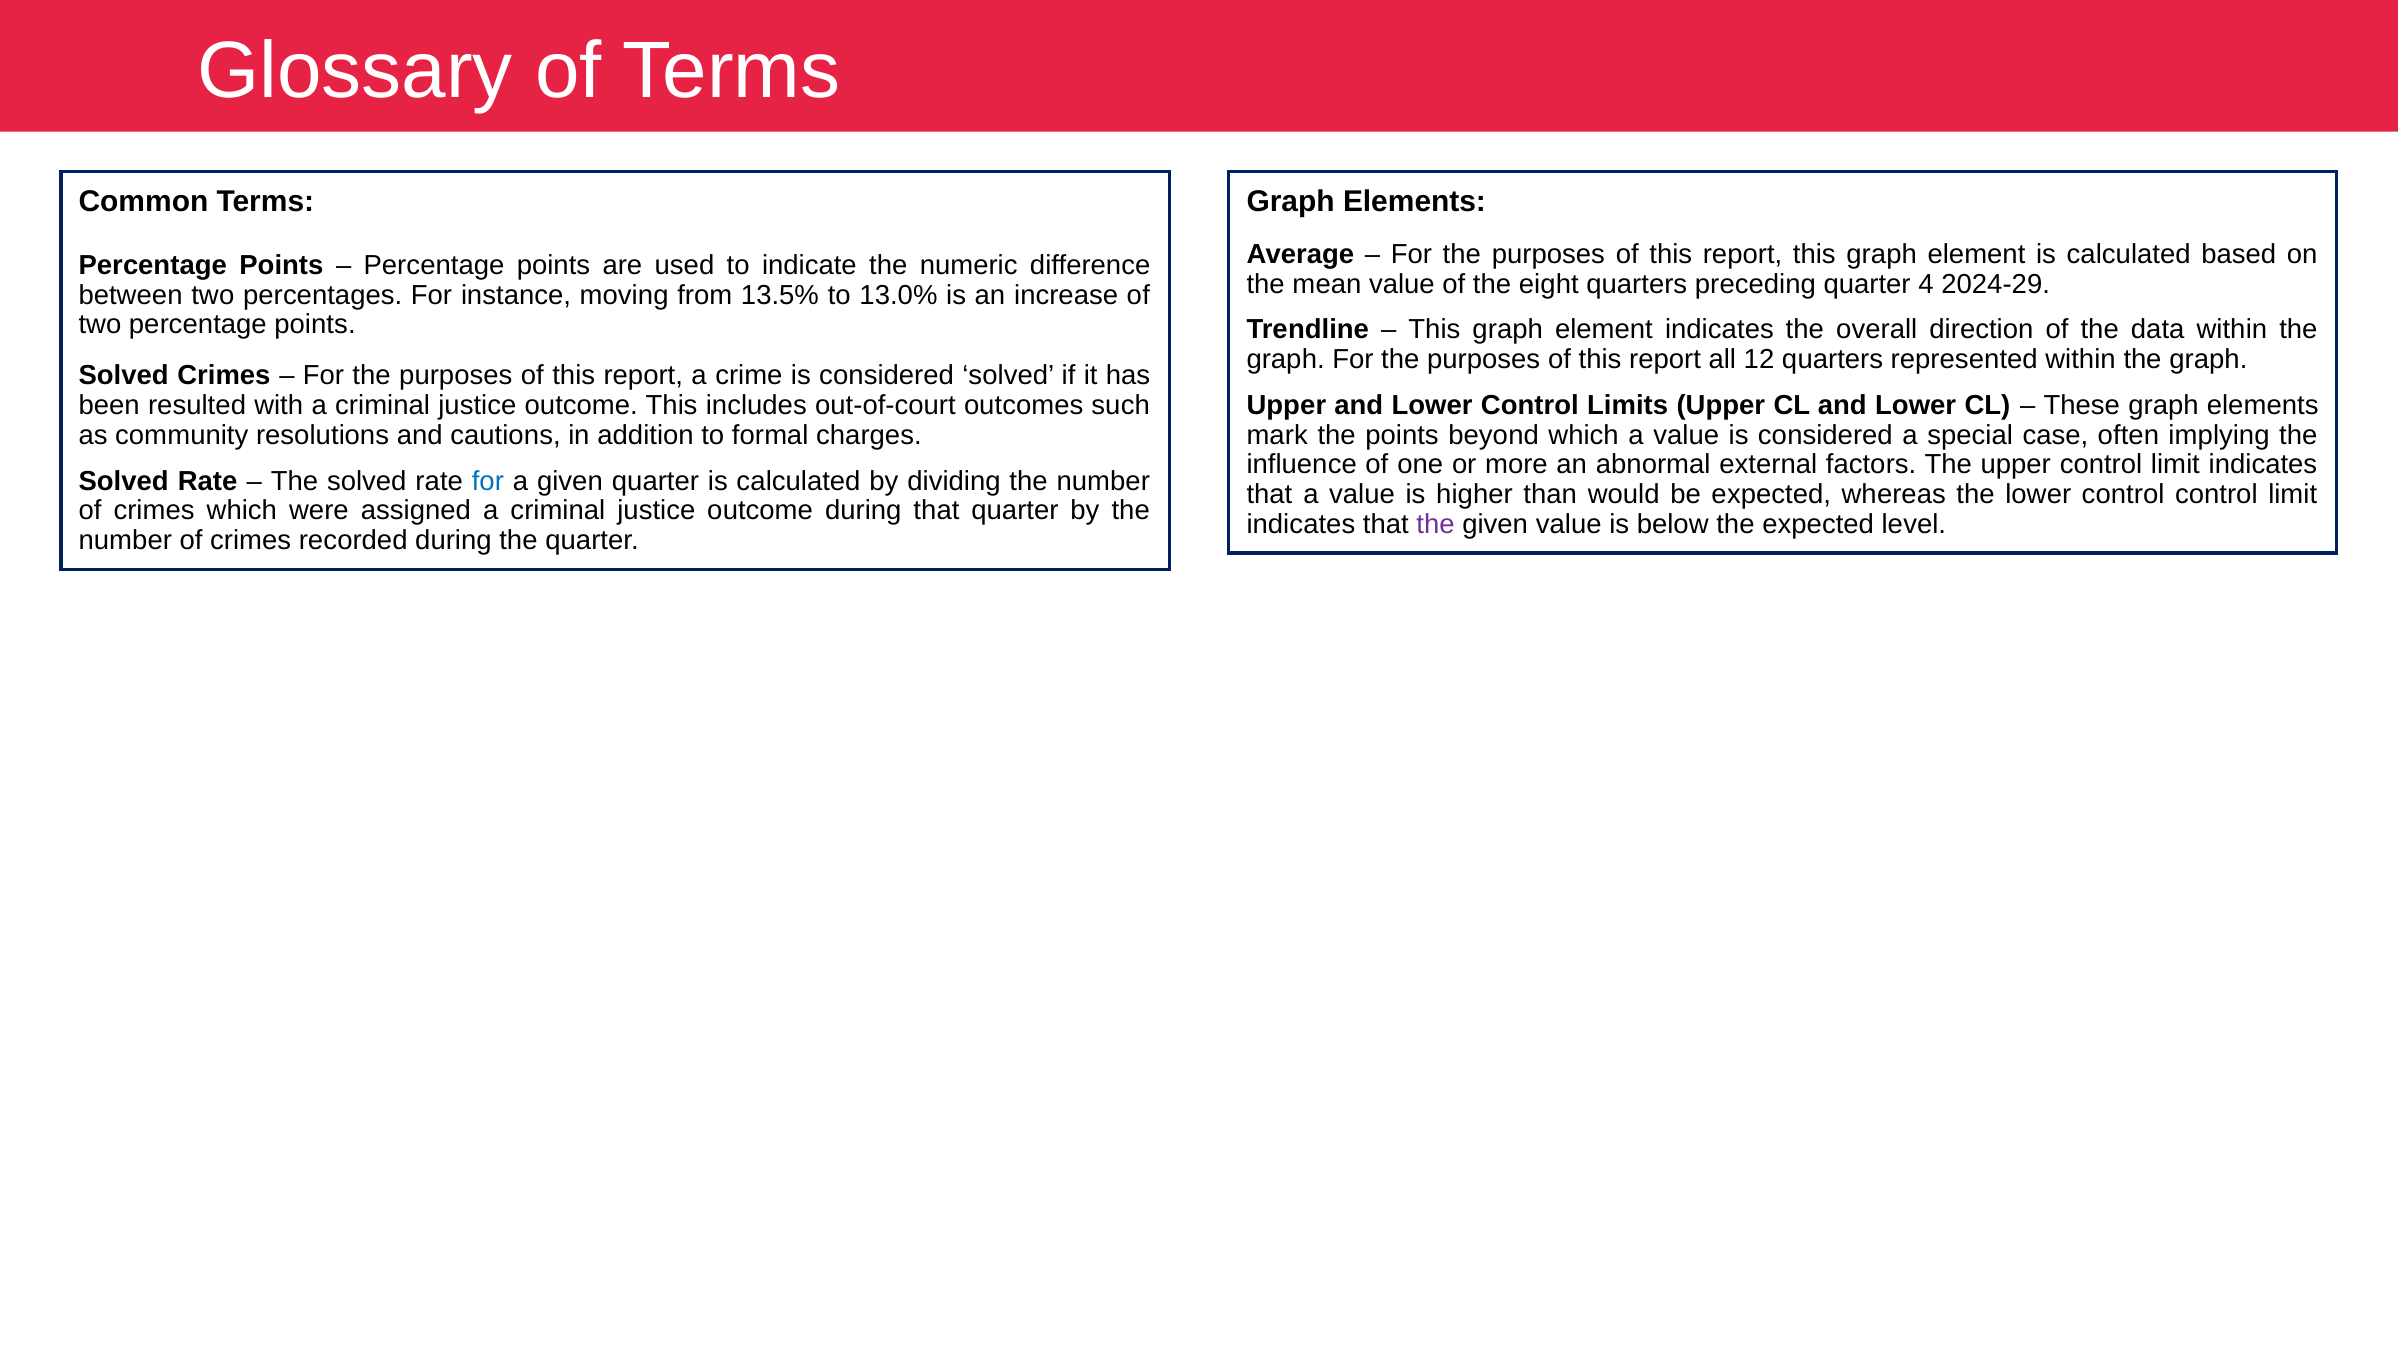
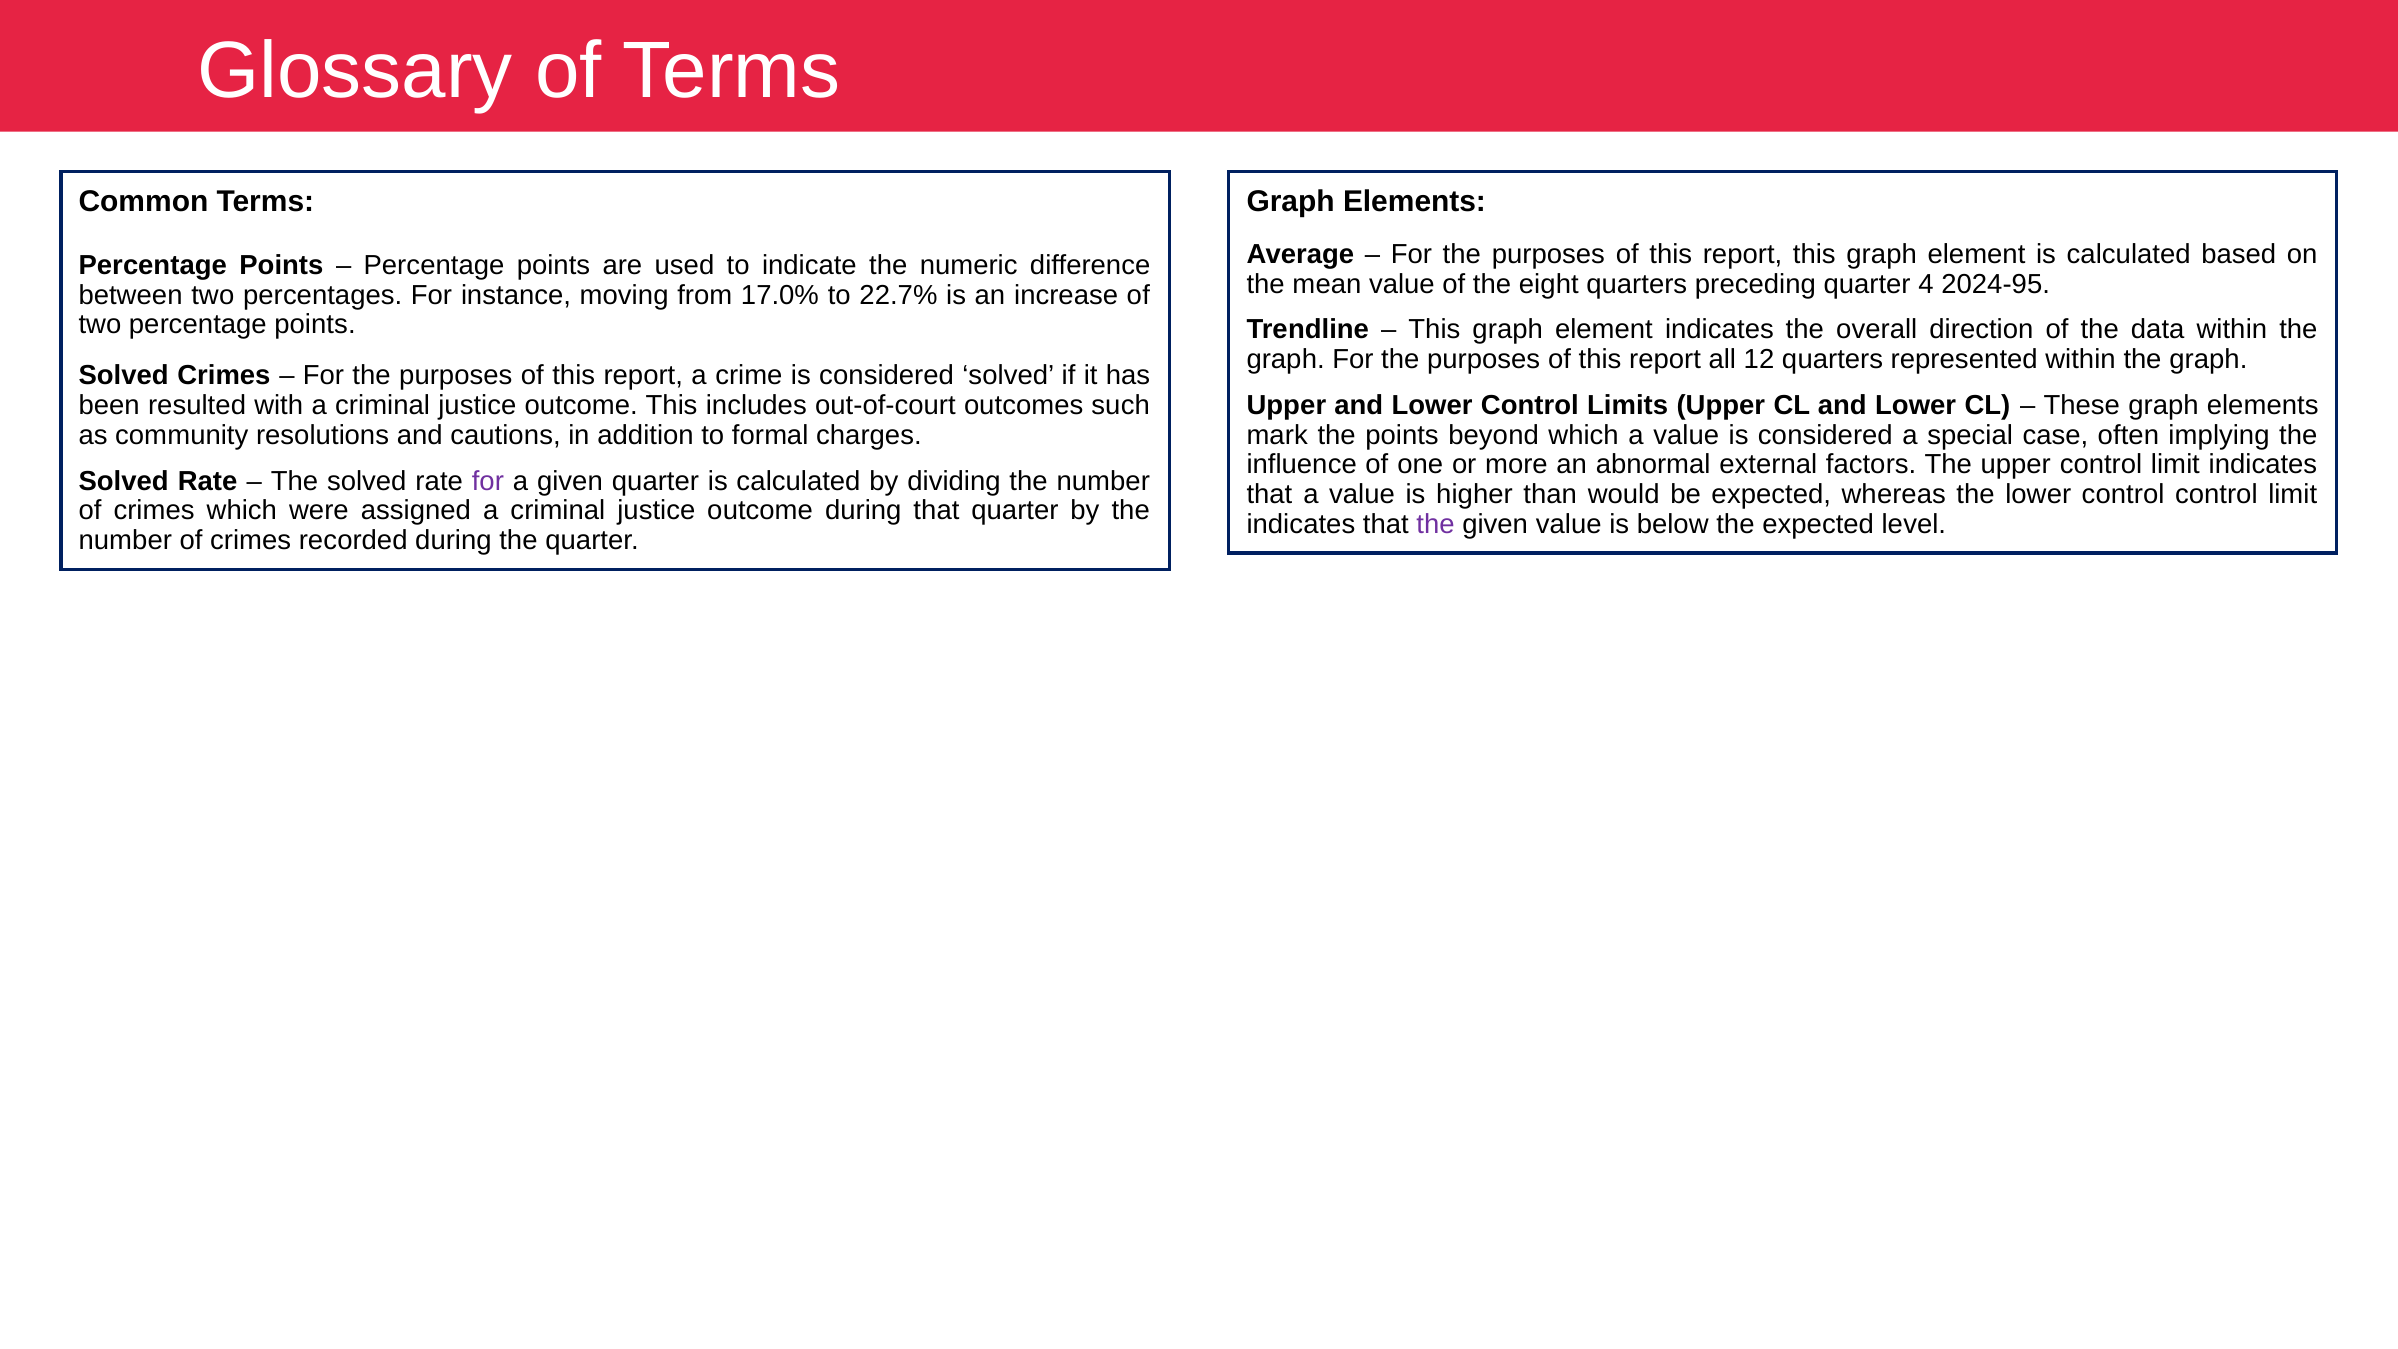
2024-29: 2024-29 -> 2024-95
13.5%: 13.5% -> 17.0%
13.0%: 13.0% -> 22.7%
for at (488, 481) colour: blue -> purple
